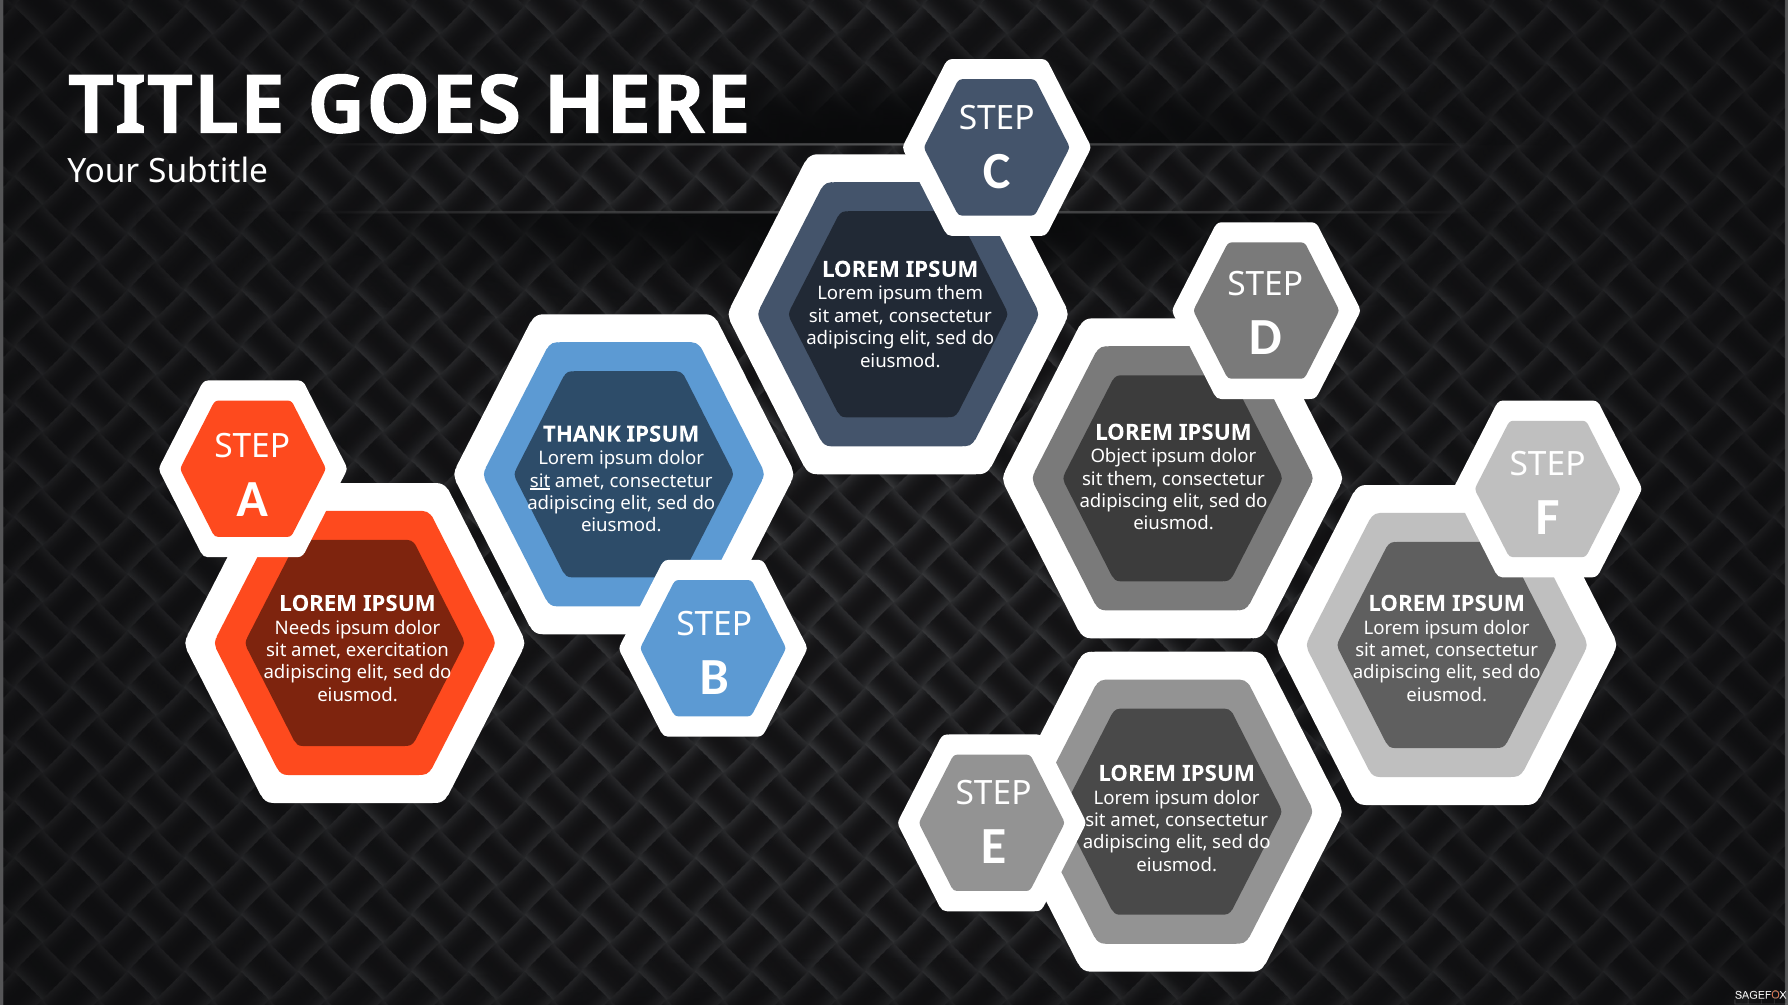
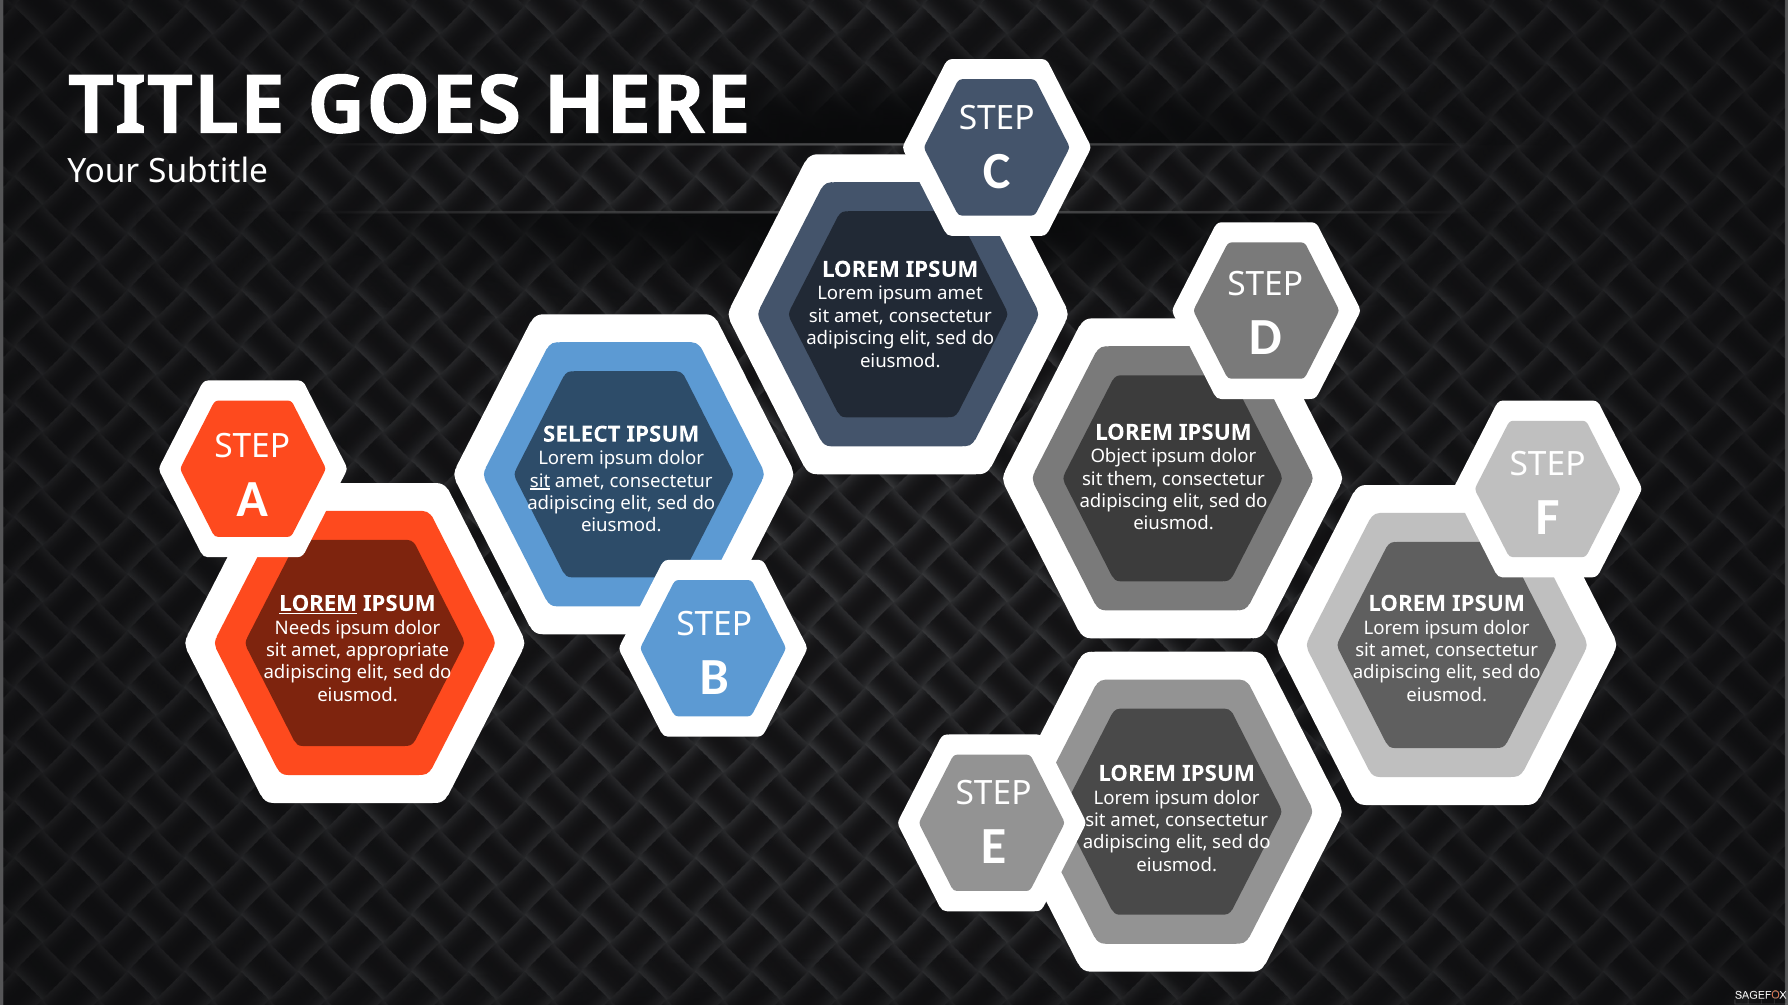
ipsum them: them -> amet
THANK: THANK -> SELECT
LOREM at (318, 604) underline: none -> present
exercitation: exercitation -> appropriate
